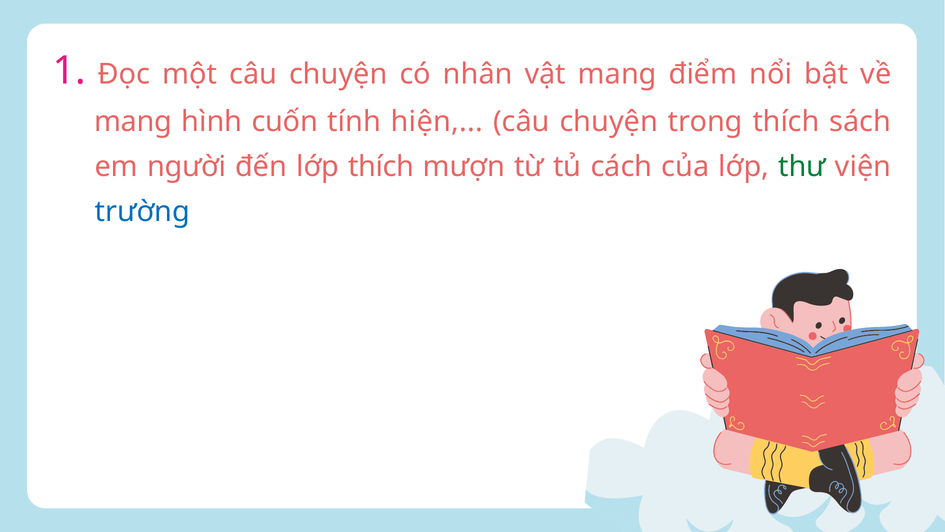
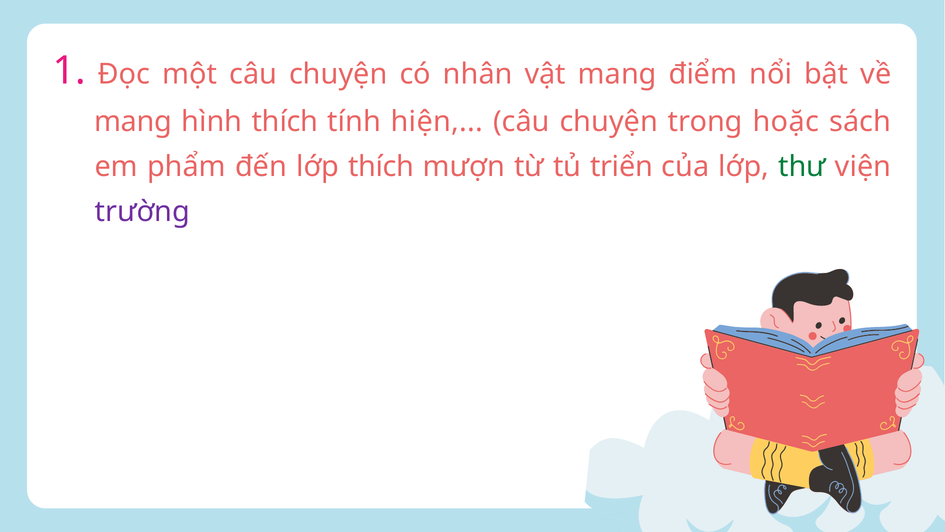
hình cuốn: cuốn -> thích
trong thích: thích -> hoặc
người: người -> phẩm
cách: cách -> triển
trường colour: blue -> purple
